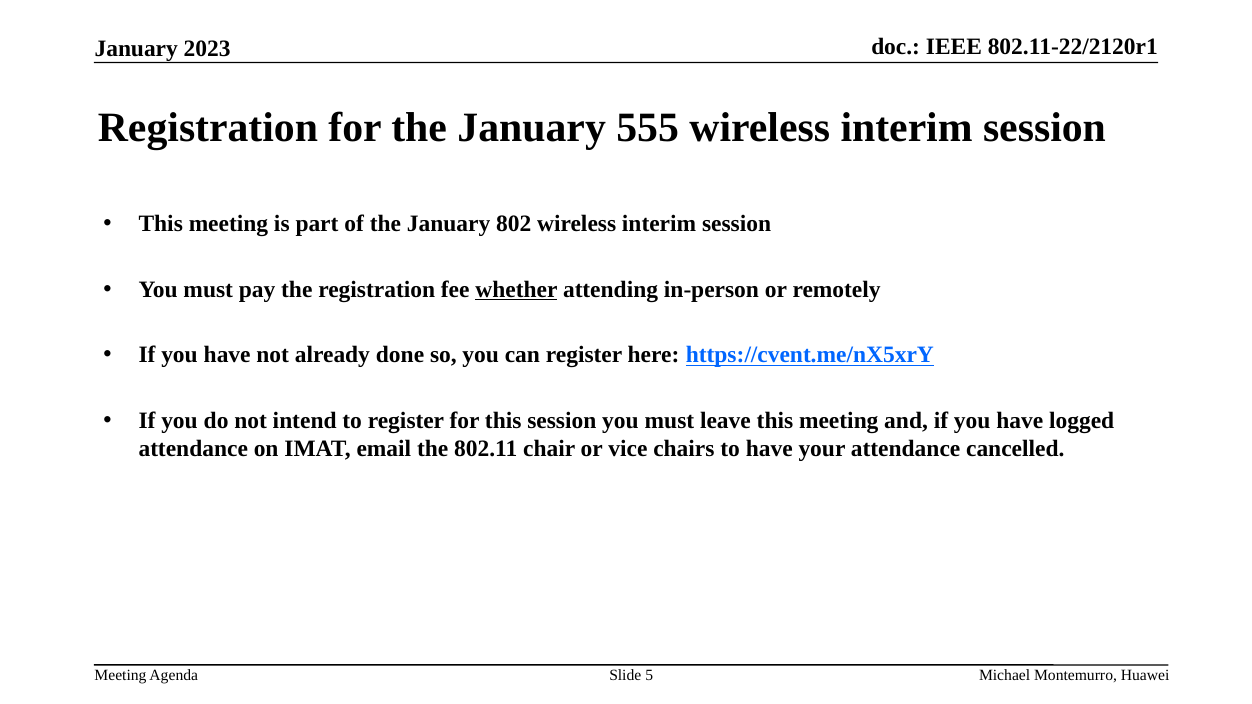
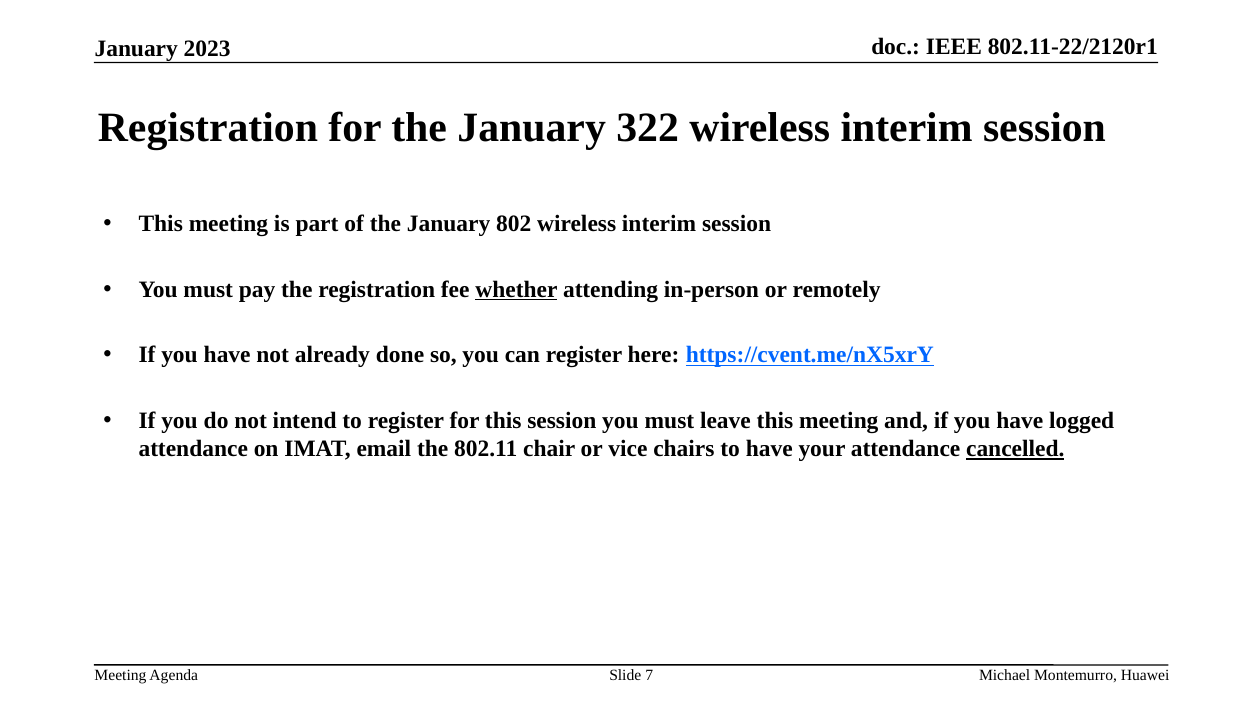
555: 555 -> 322
cancelled underline: none -> present
5: 5 -> 7
